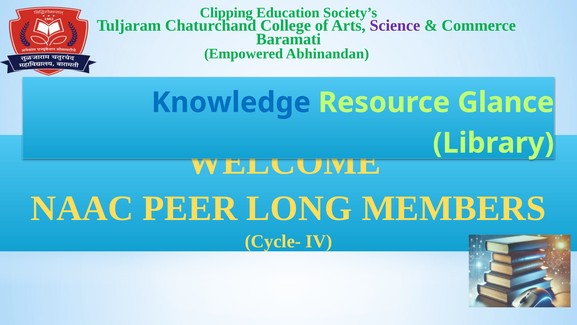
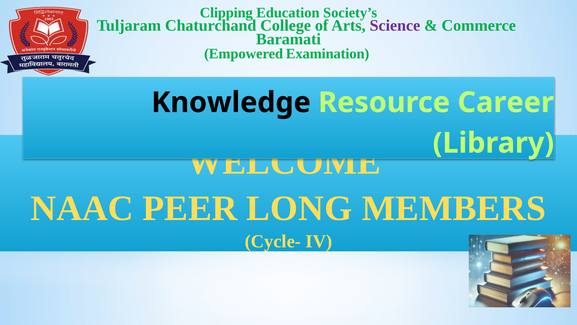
Abhinandan: Abhinandan -> Examination
Knowledge colour: blue -> black
Glance: Glance -> Career
